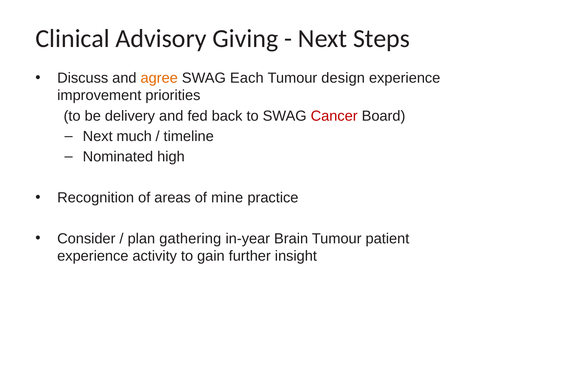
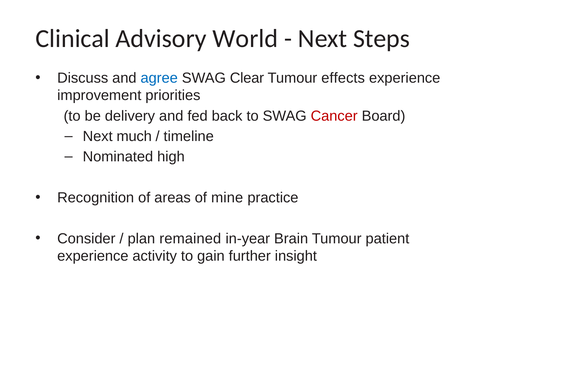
Giving: Giving -> World
agree colour: orange -> blue
Each: Each -> Clear
design: design -> effects
gathering: gathering -> remained
